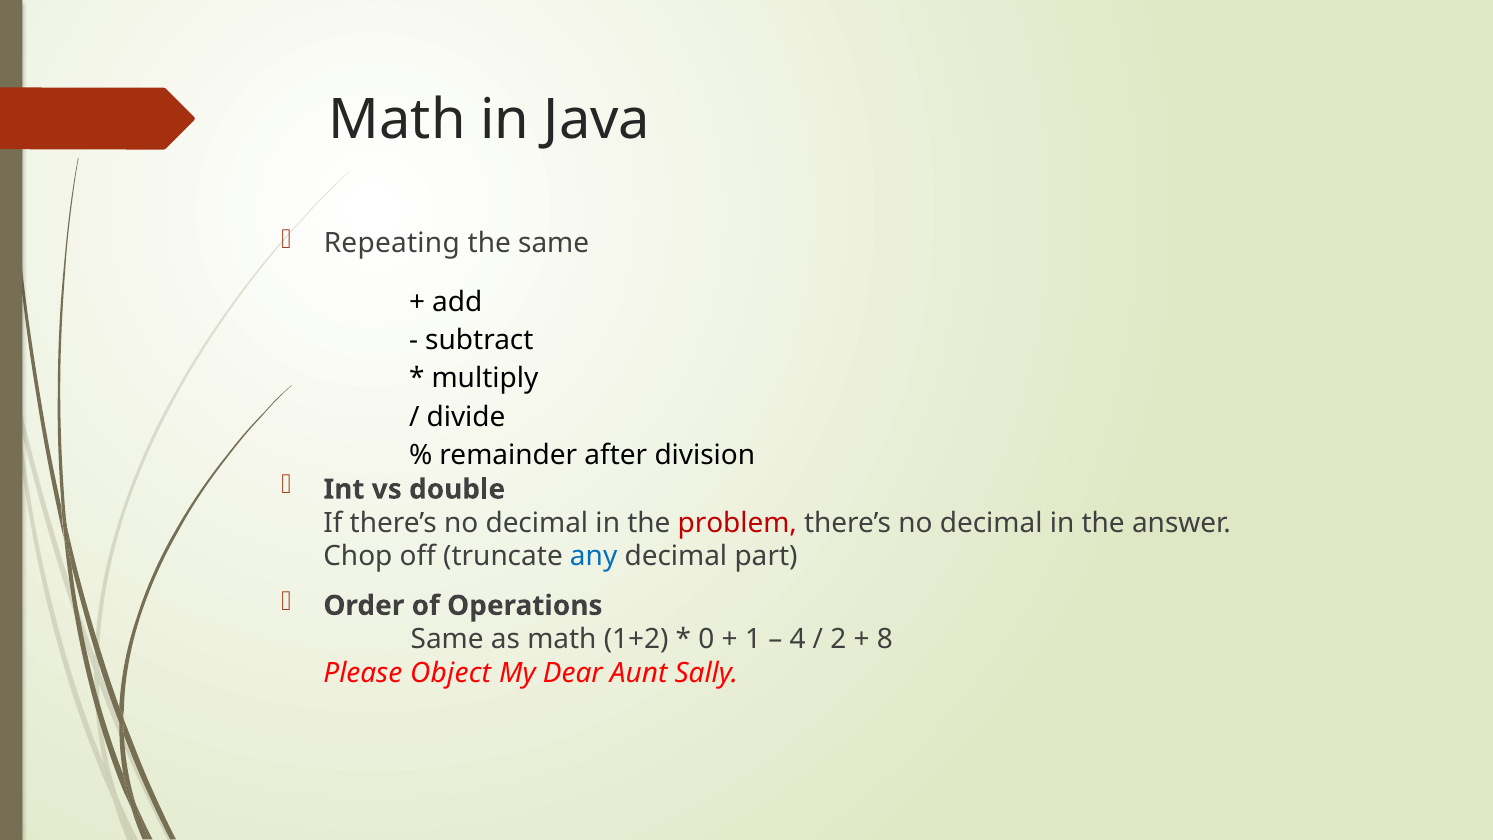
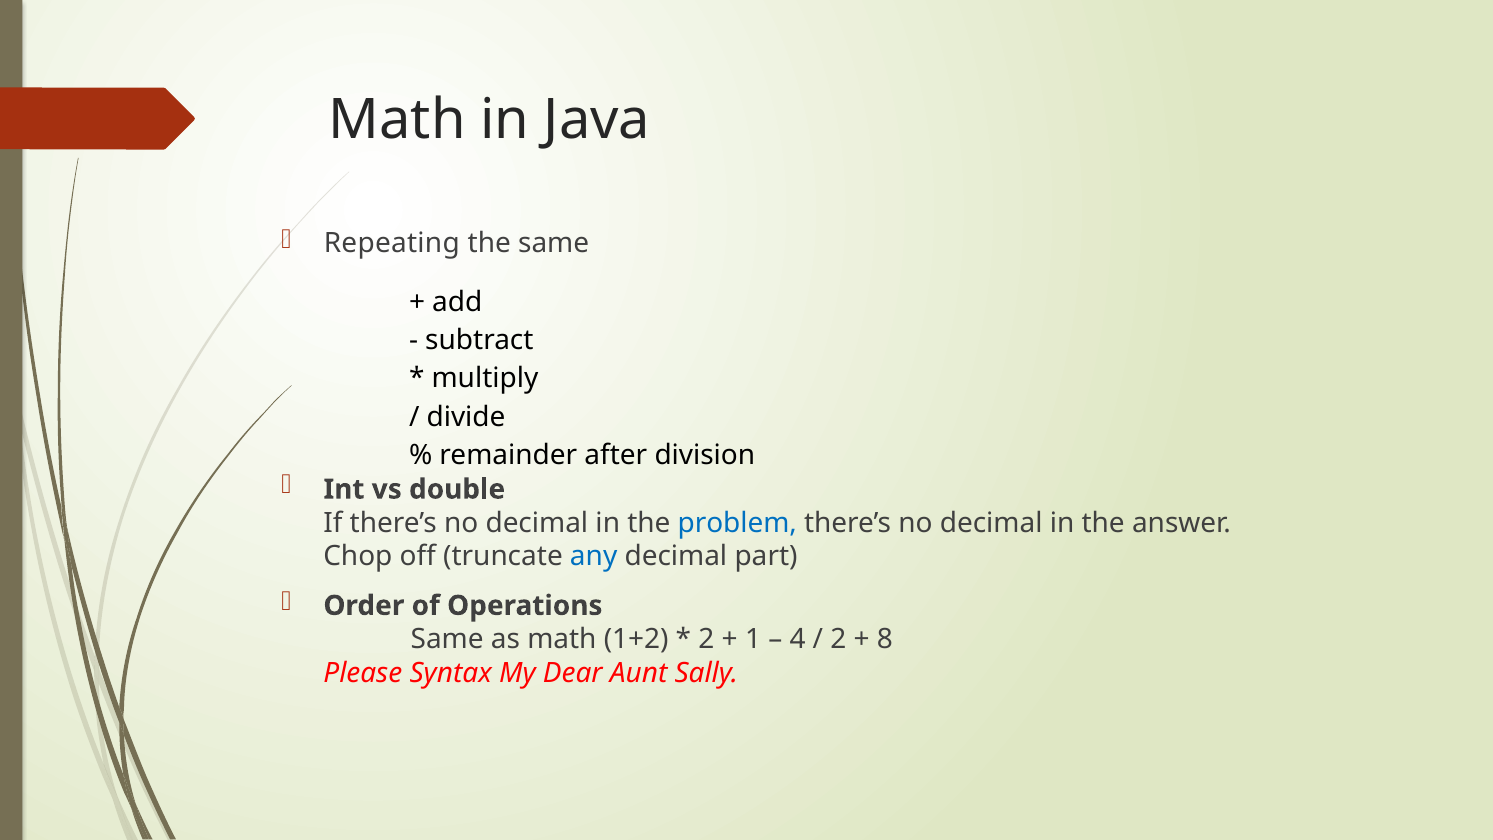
problem colour: red -> blue
0 at (706, 639): 0 -> 2
Object: Object -> Syntax
